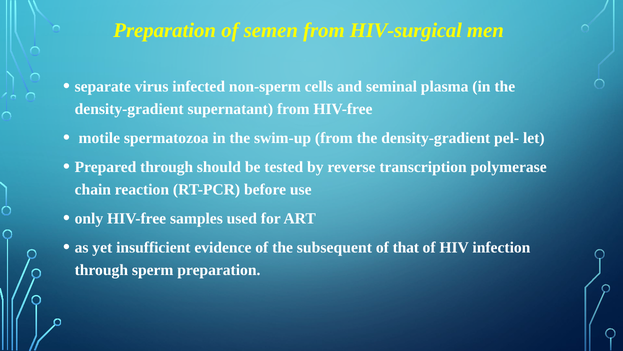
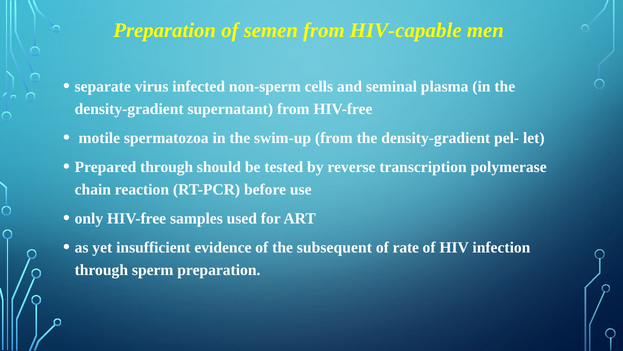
HIV-surgical: HIV-surgical -> HIV-capable
that: that -> rate
